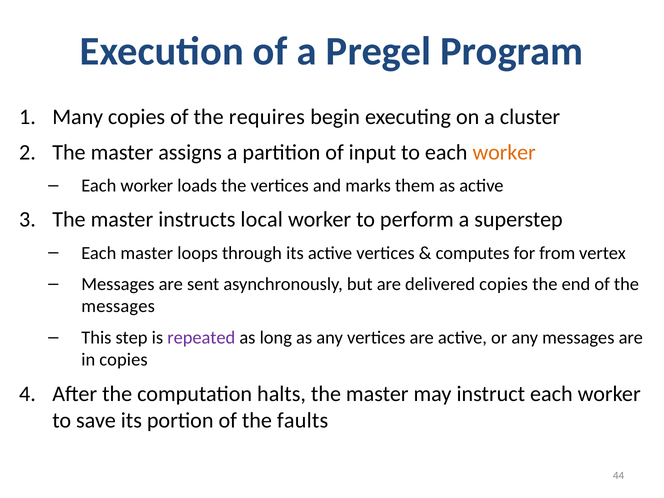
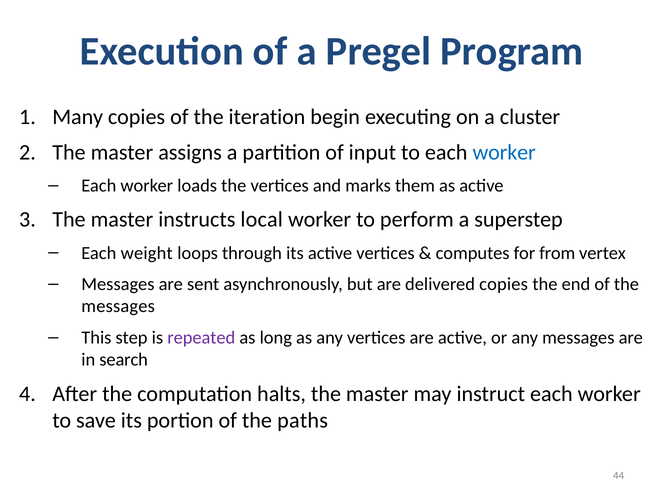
requires: requires -> iteration
worker at (504, 153) colour: orange -> blue
Each master: master -> weight
in copies: copies -> search
faults: faults -> paths
